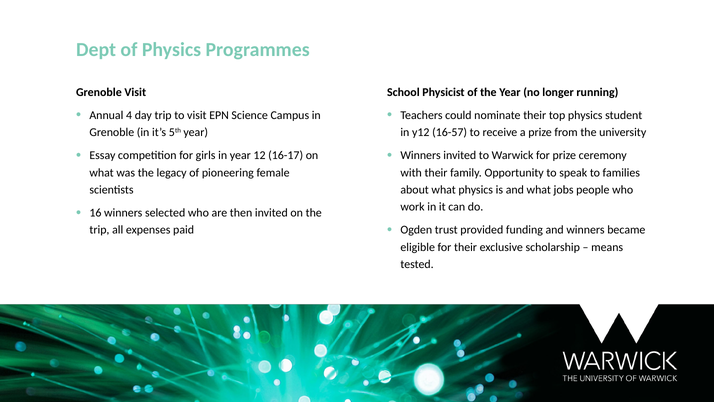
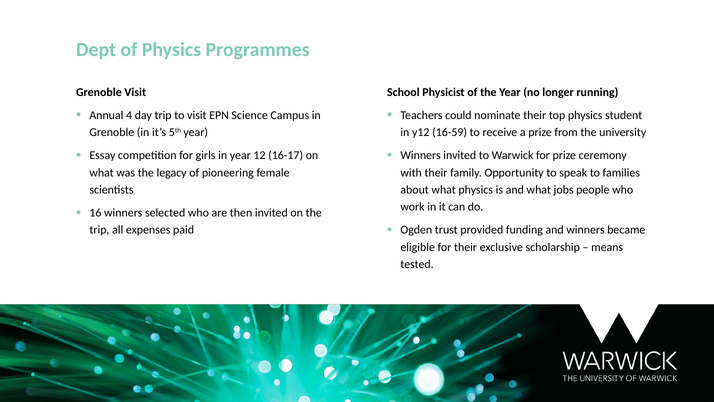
16-57: 16-57 -> 16-59
